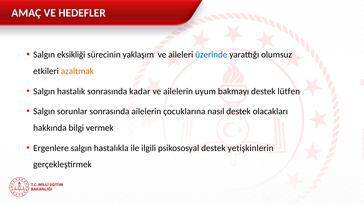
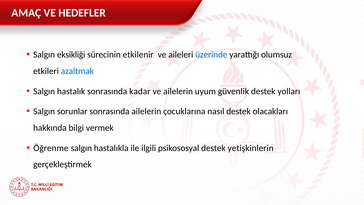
yaklaşım: yaklaşım -> etkilenir
azaltmak colour: orange -> blue
bakmayı: bakmayı -> güvenlik
lütfen: lütfen -> yolları
Ergenlere: Ergenlere -> Öğrenme
